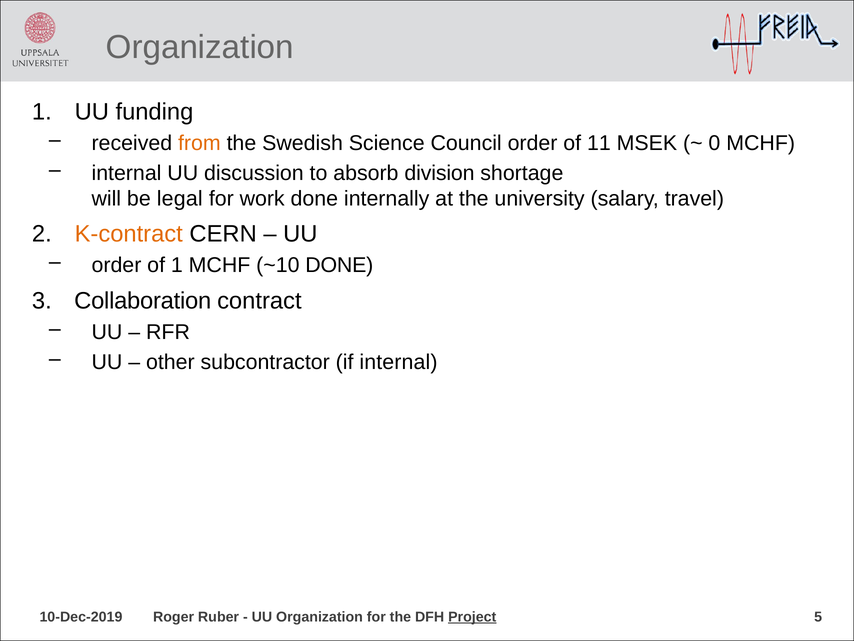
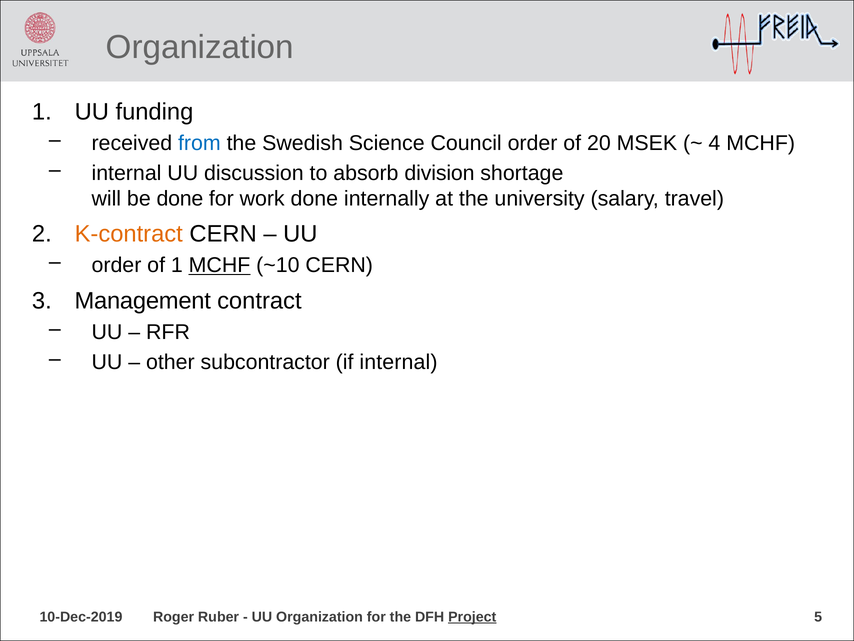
from colour: orange -> blue
11: 11 -> 20
0: 0 -> 4
be legal: legal -> done
MCHF at (219, 265) underline: none -> present
~10 DONE: DONE -> CERN
Collaboration: Collaboration -> Management
